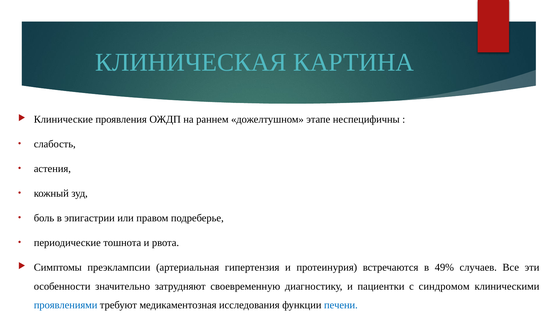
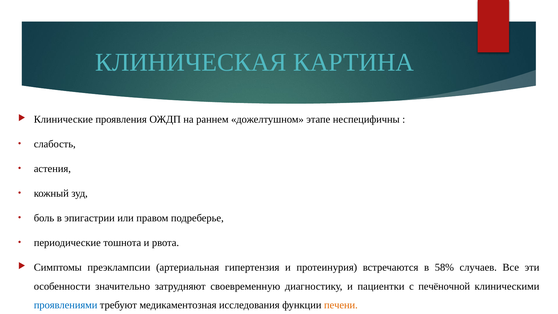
49%: 49% -> 58%
синдромом: синдромом -> печёночной
печени colour: blue -> orange
